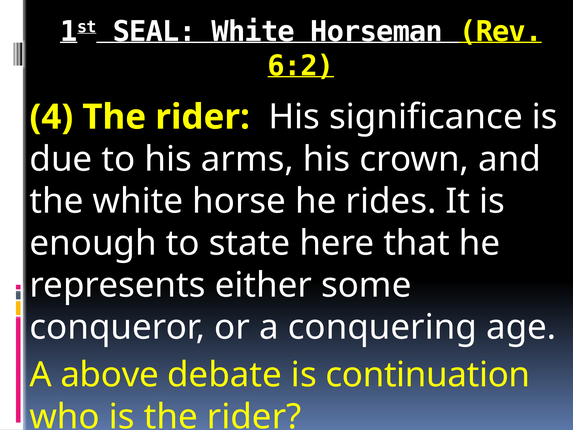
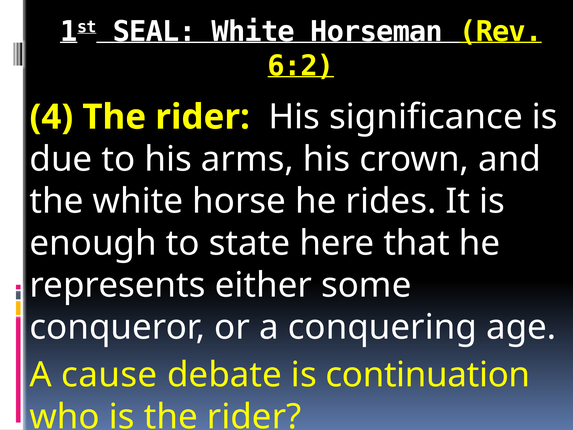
above: above -> cause
